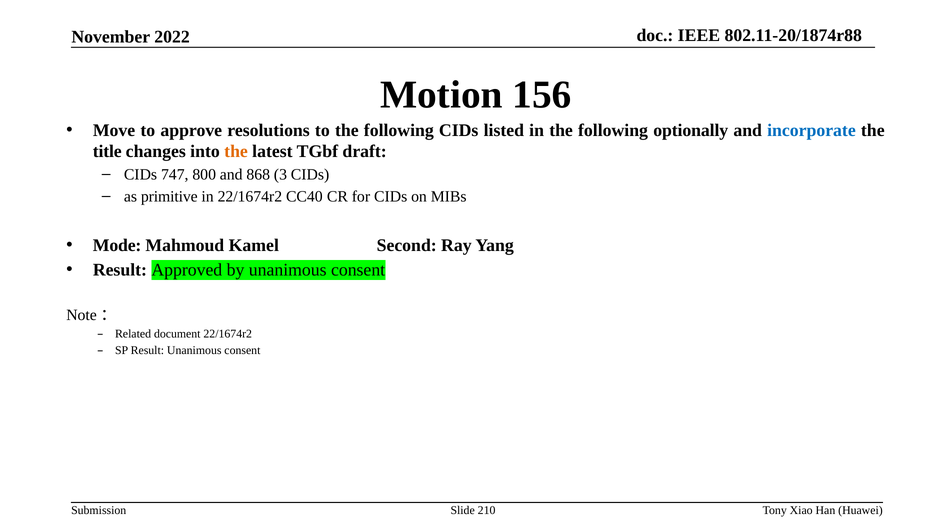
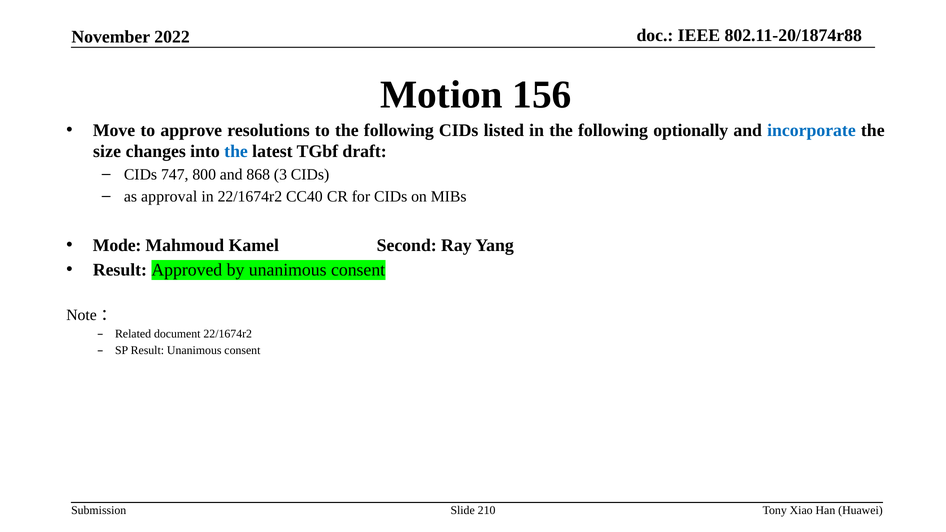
title: title -> size
the at (236, 151) colour: orange -> blue
primitive: primitive -> approval
